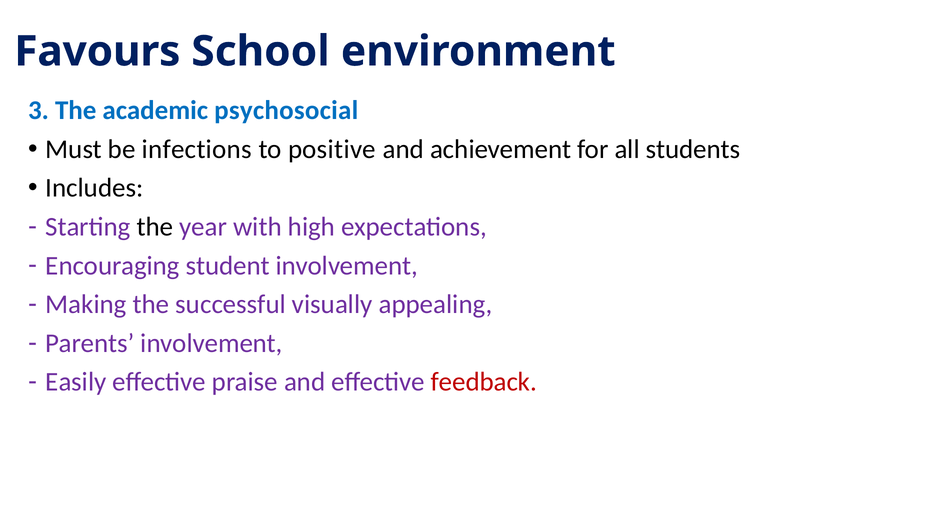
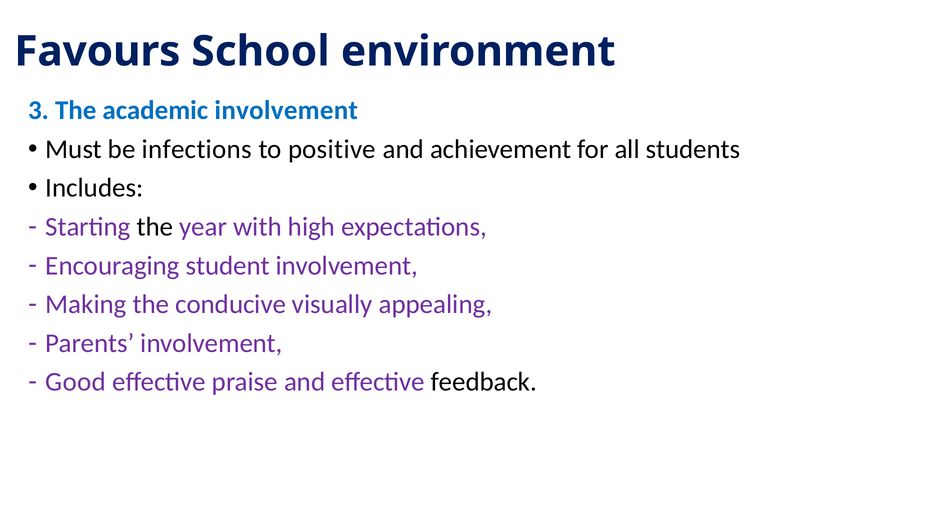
academic psychosocial: psychosocial -> involvement
successful: successful -> conducive
Easily: Easily -> Good
feedback colour: red -> black
